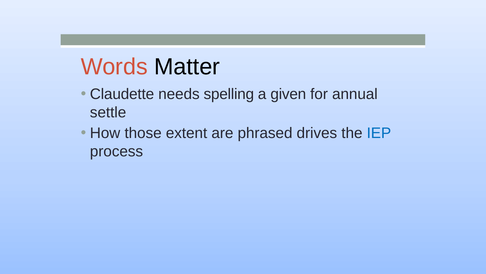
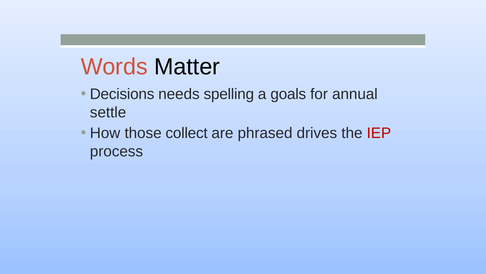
Claudette: Claudette -> Decisions
given: given -> goals
extent: extent -> collect
IEP colour: blue -> red
